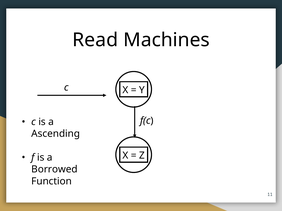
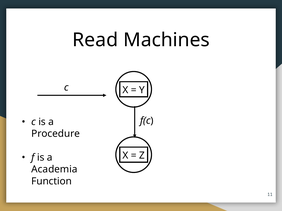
Ascending: Ascending -> Procedure
Borrowed: Borrowed -> Academia
